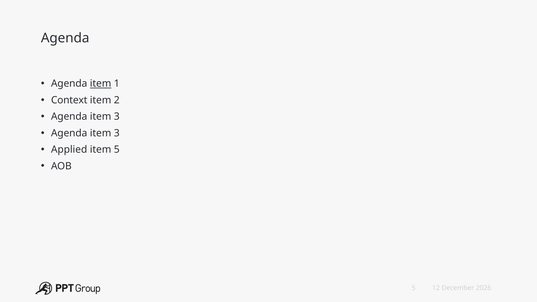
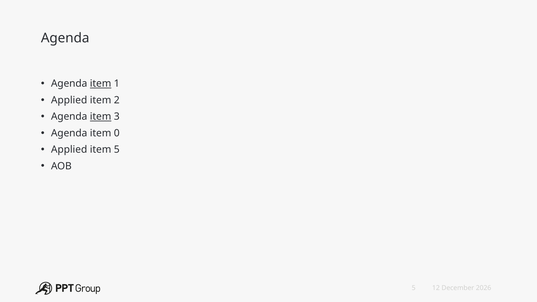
Context at (69, 100): Context -> Applied
item at (101, 117) underline: none -> present
3 at (117, 133): 3 -> 0
